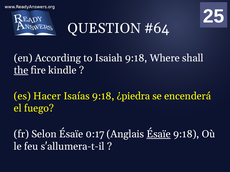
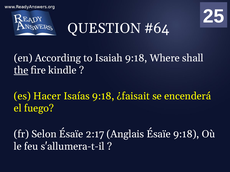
¿piedra: ¿piedra -> ¿faisait
0:17: 0:17 -> 2:17
Ésaïe at (159, 134) underline: present -> none
